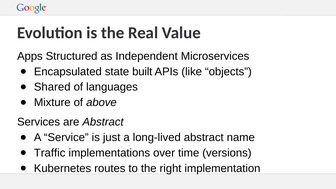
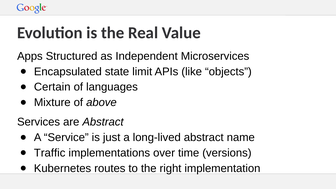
built: built -> limit
Shared: Shared -> Certain
